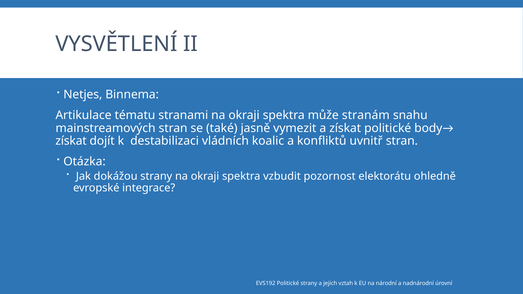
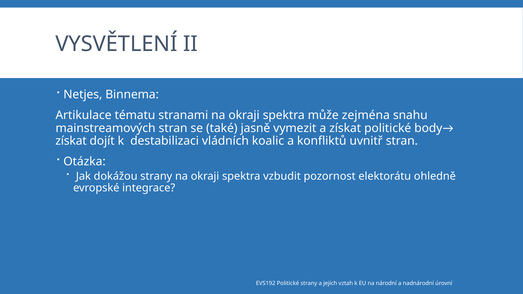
stranám: stranám -> zejména
